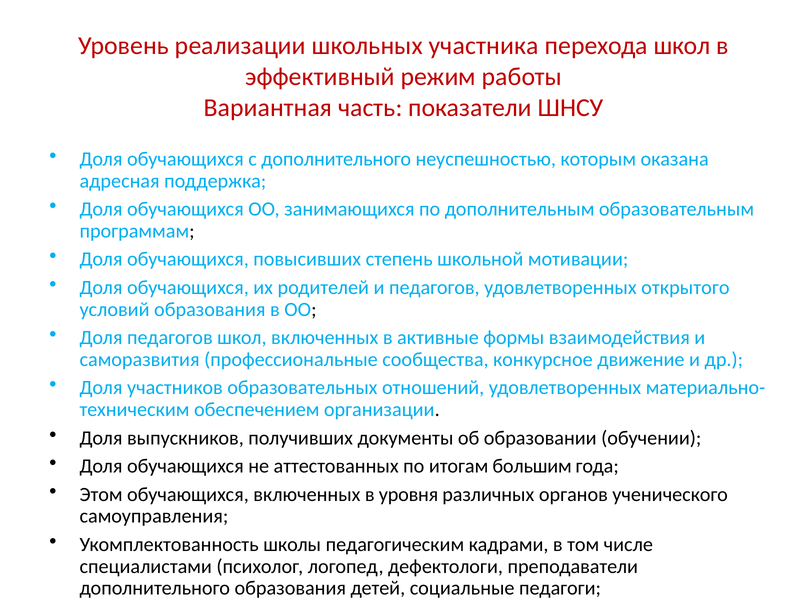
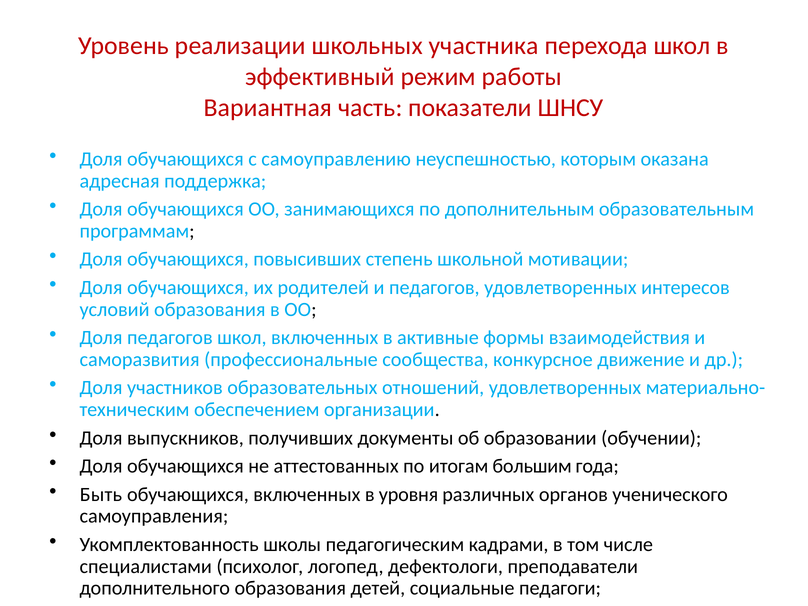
с дополнительного: дополнительного -> самоуправлению
открытого: открытого -> интересов
Этом: Этом -> Быть
